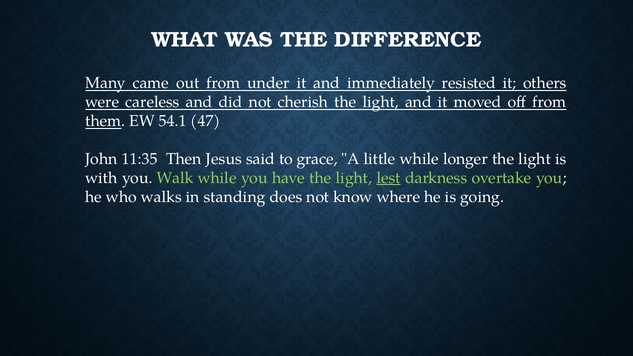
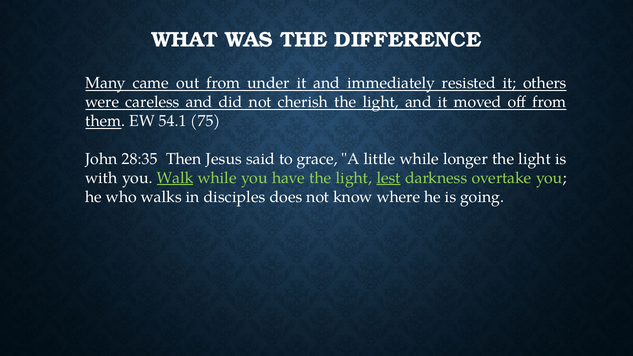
47: 47 -> 75
11:35: 11:35 -> 28:35
Walk underline: none -> present
standing: standing -> disciples
